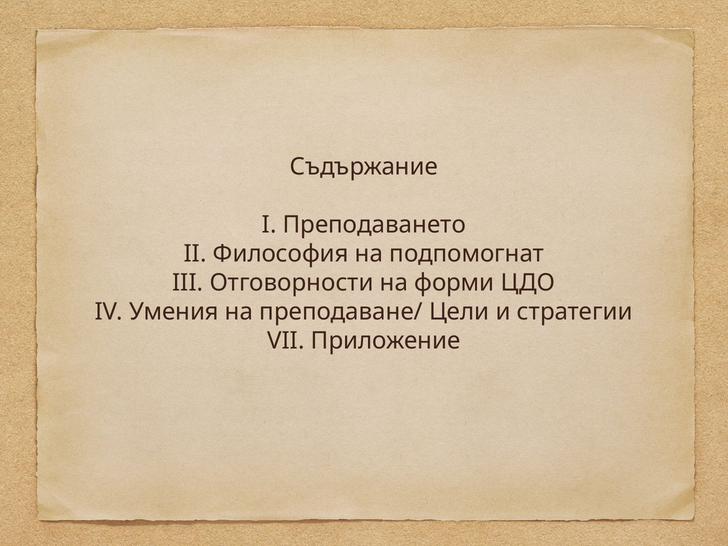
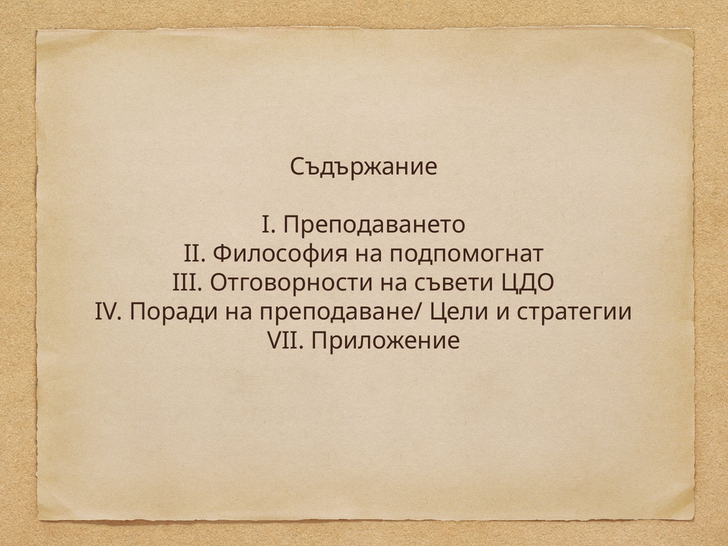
форми: форми -> съвети
Умения: Умения -> Поради
